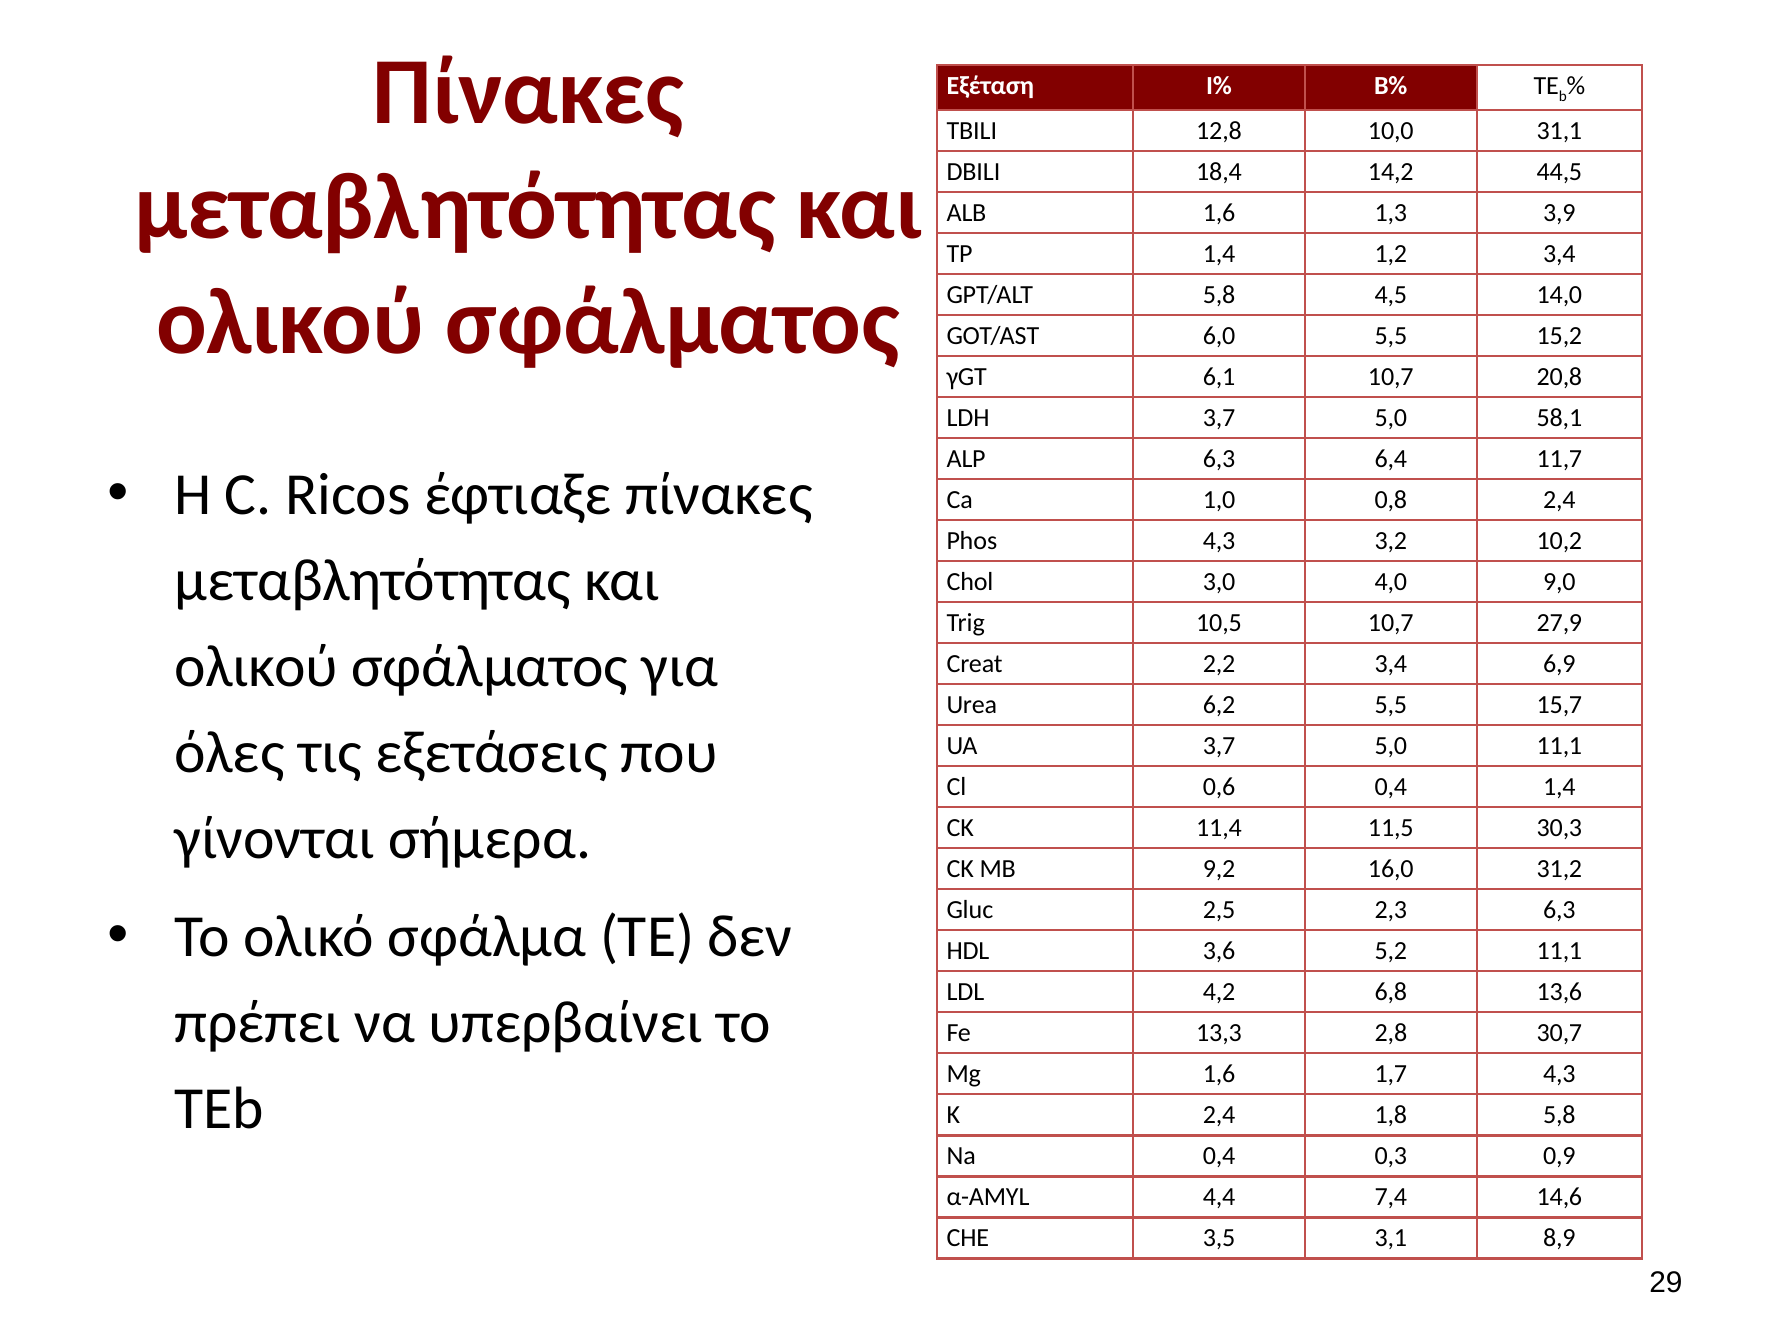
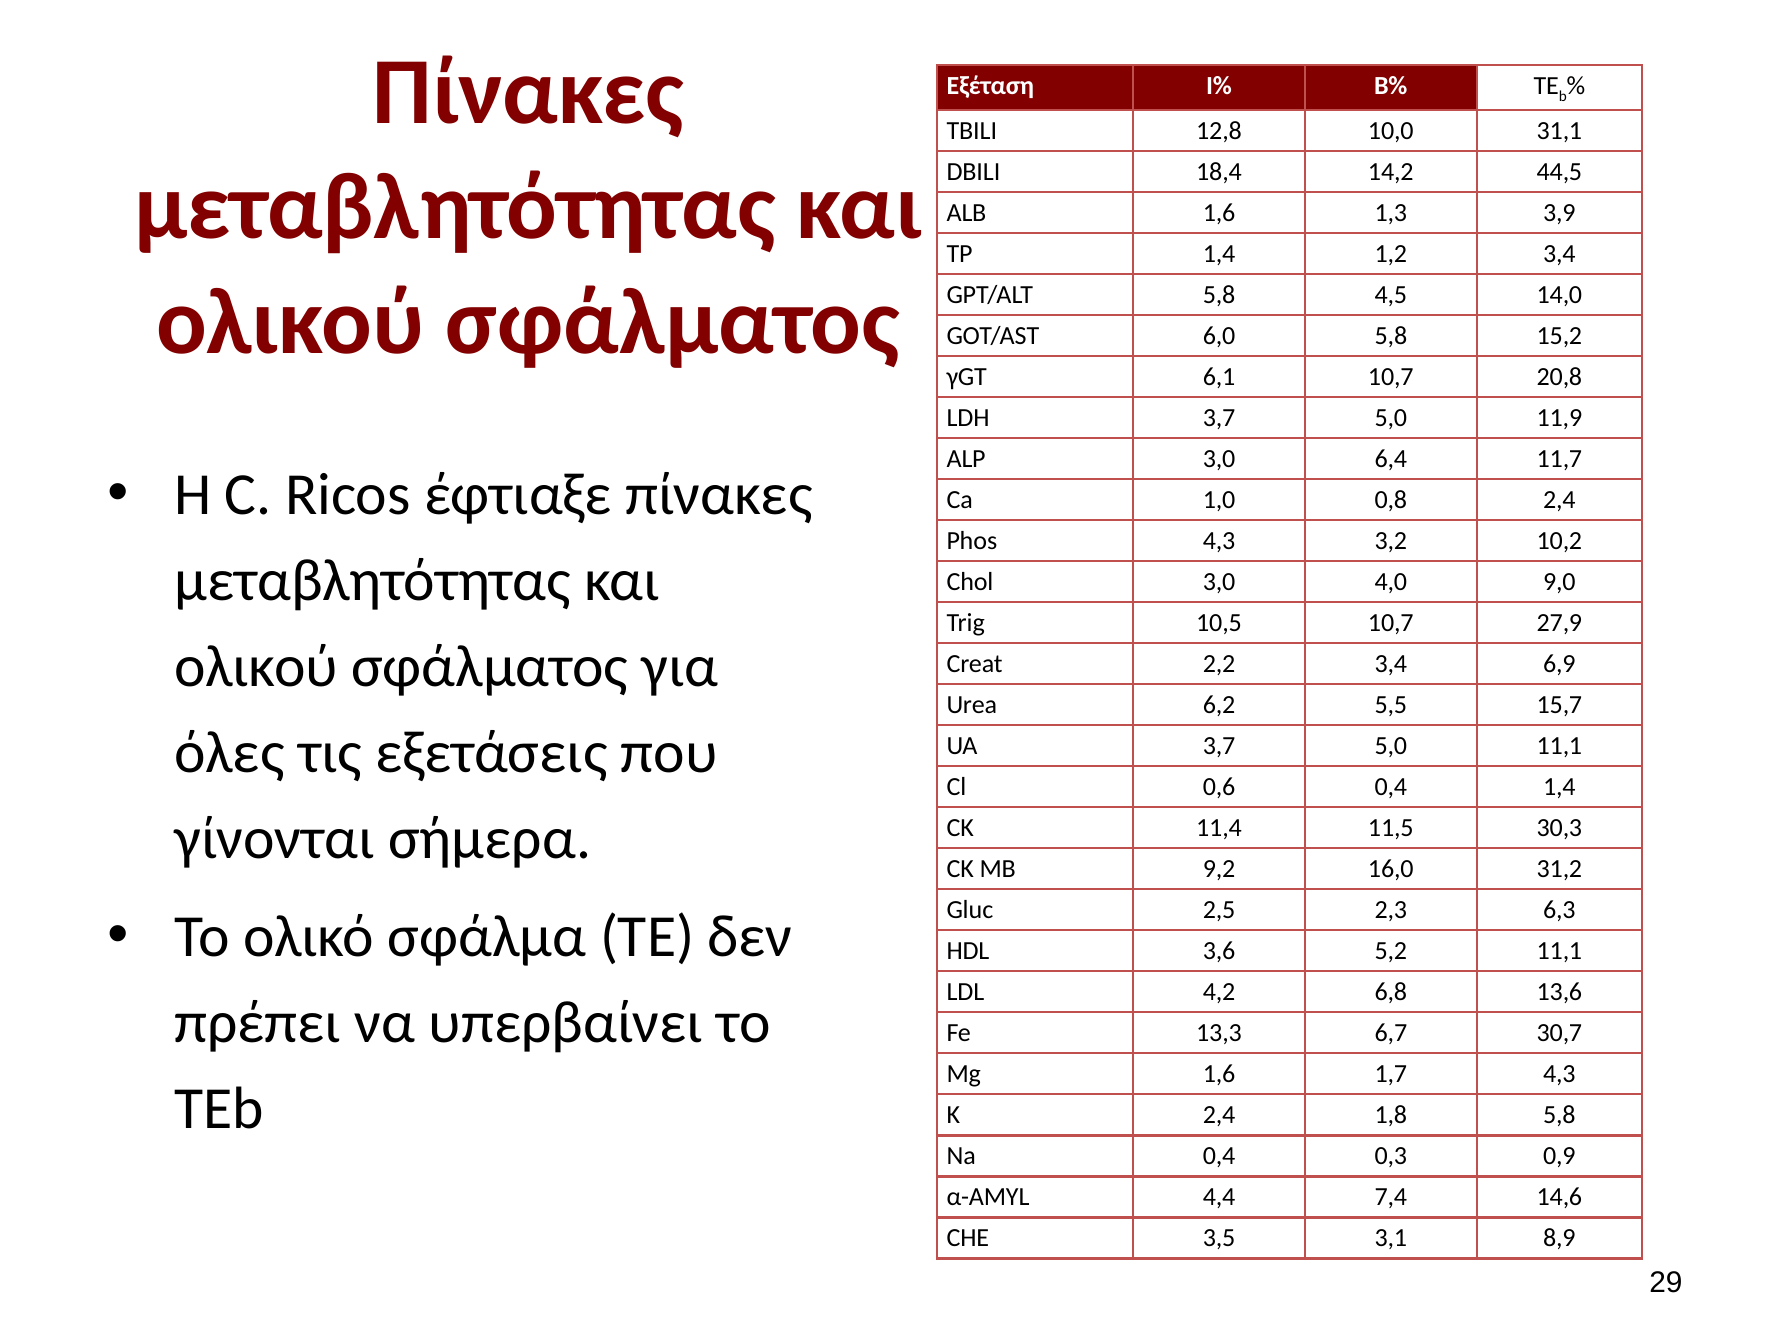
6,0 5,5: 5,5 -> 5,8
58,1: 58,1 -> 11,9
ALP 6,3: 6,3 -> 3,0
2,8: 2,8 -> 6,7
